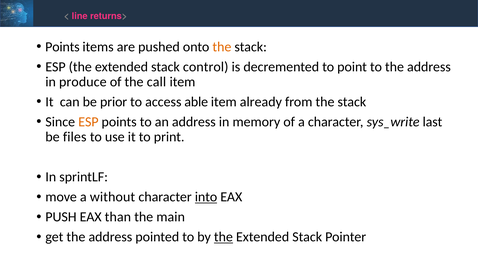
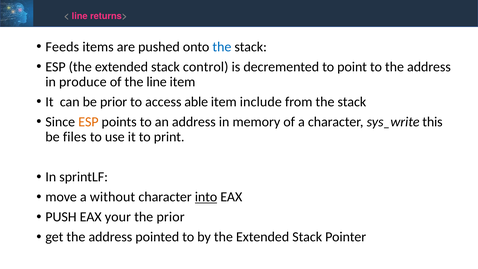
Points at (62, 47): Points -> Feeds
the at (222, 47) colour: orange -> blue
the call: call -> line
already: already -> include
last: last -> this
than: than -> your
the main: main -> prior
the at (223, 237) underline: present -> none
